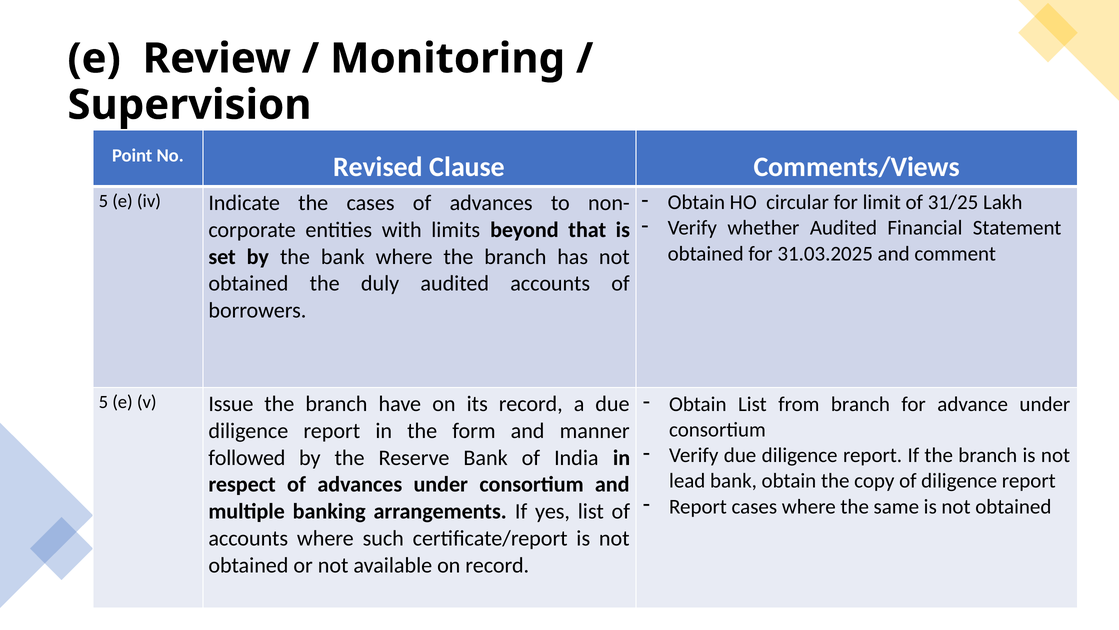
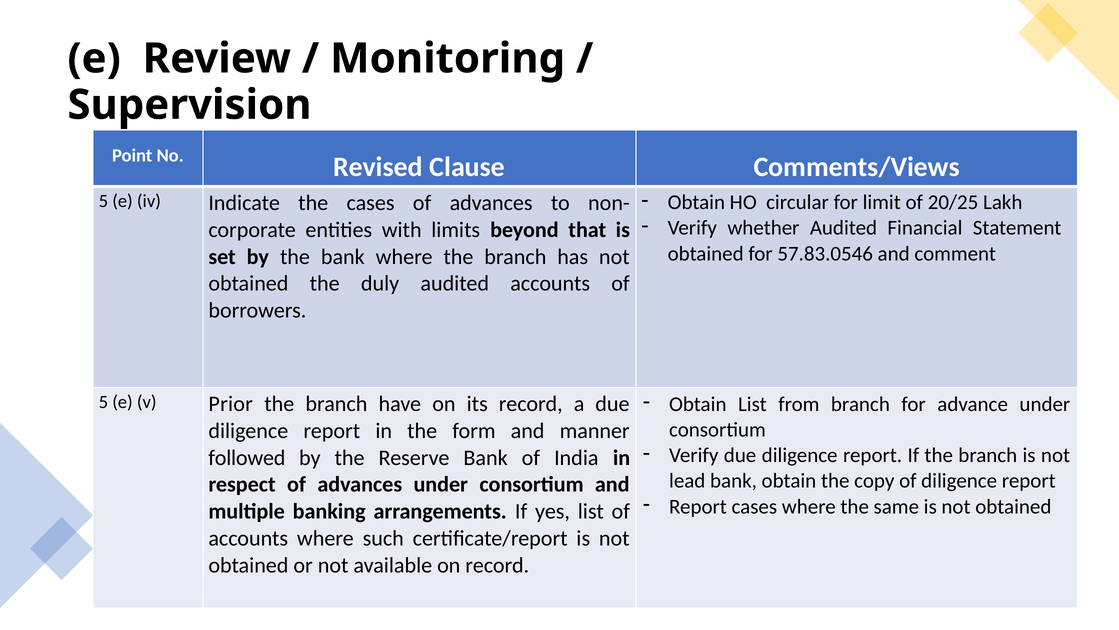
31/25: 31/25 -> 20/25
31.03.2025: 31.03.2025 -> 57.83.0546
Issue: Issue -> Prior
